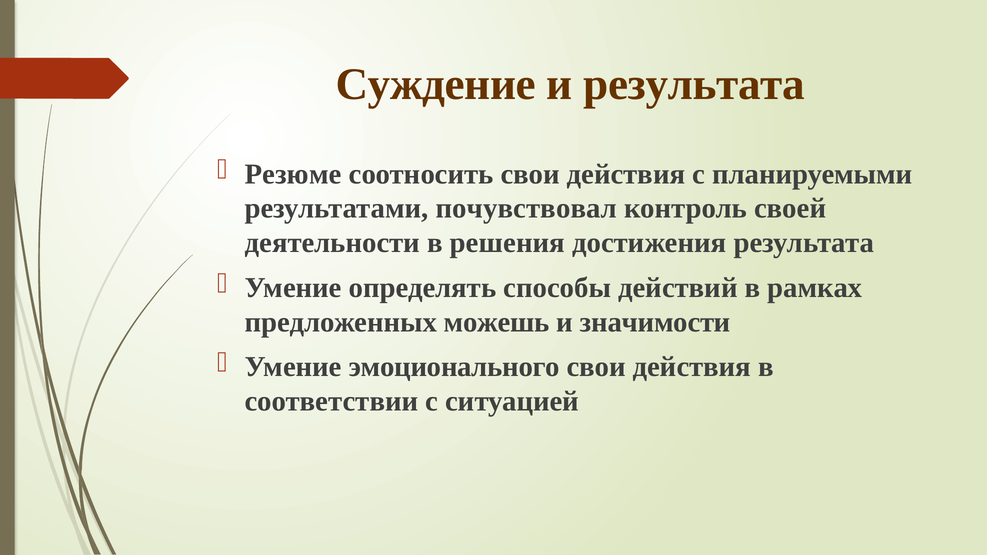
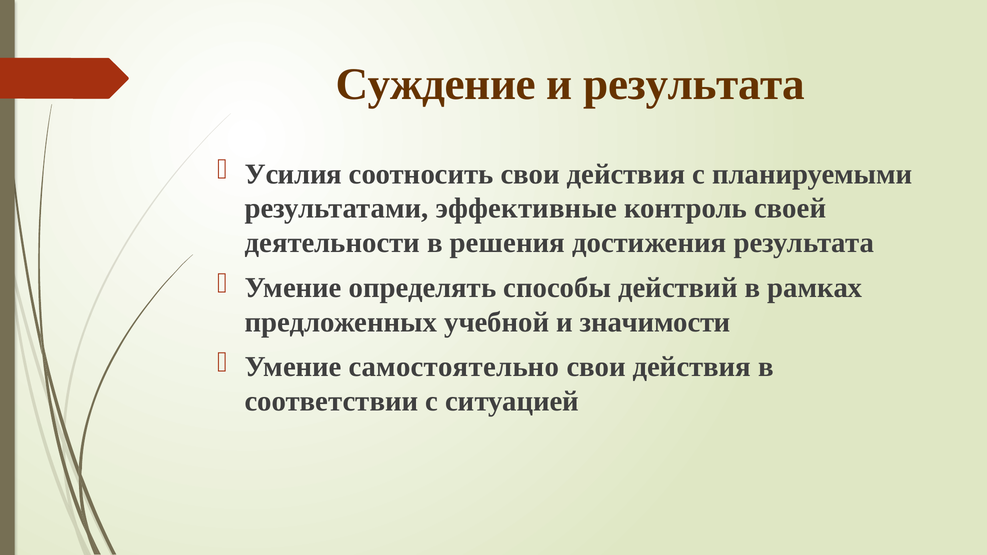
Резюме: Резюме -> Усилия
почувствовал: почувствовал -> эффективные
можешь: можешь -> учебной
эмоционального: эмоционального -> самостоятельно
